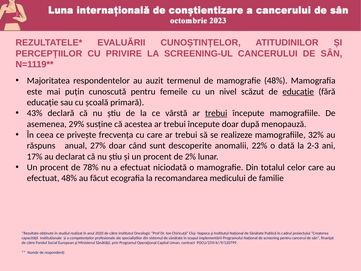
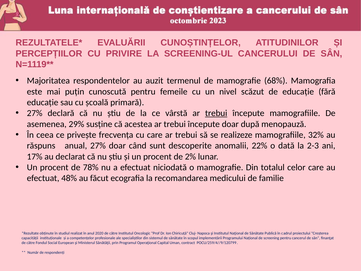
mamografie 48%: 48% -> 68%
educație at (298, 91) underline: present -> none
43% at (35, 113): 43% -> 27%
